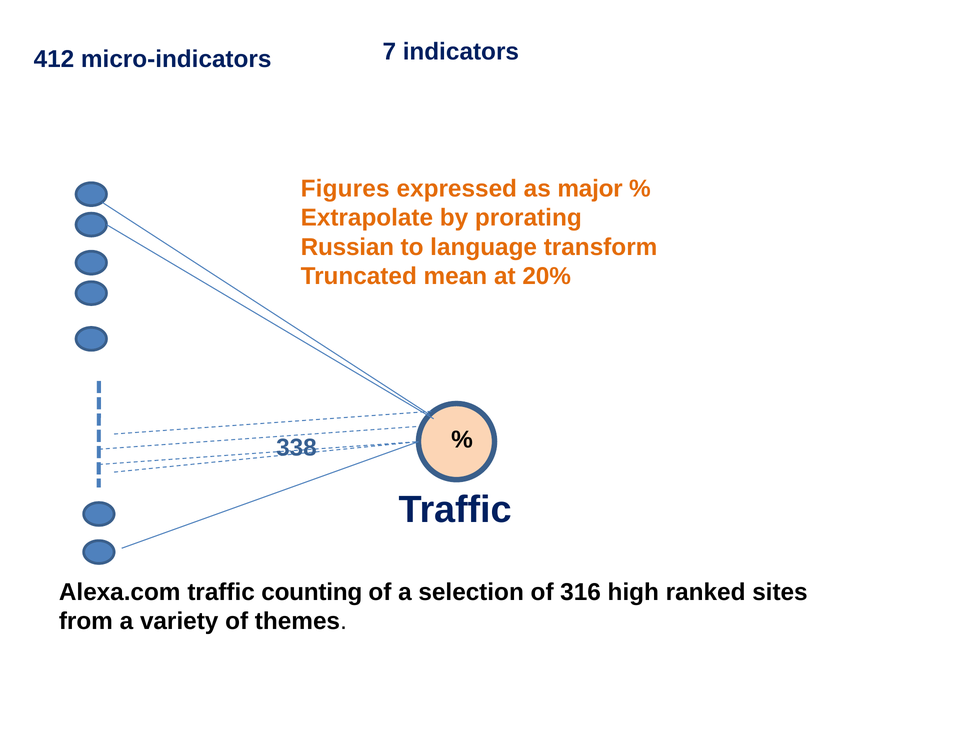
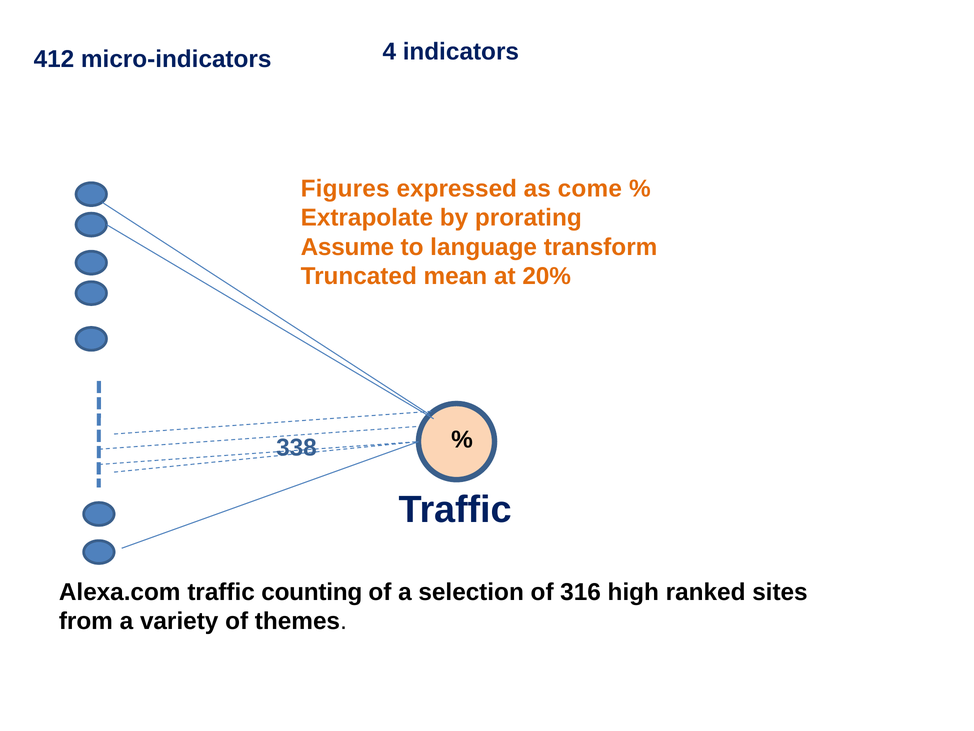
7: 7 -> 4
major: major -> come
Russian: Russian -> Assume
